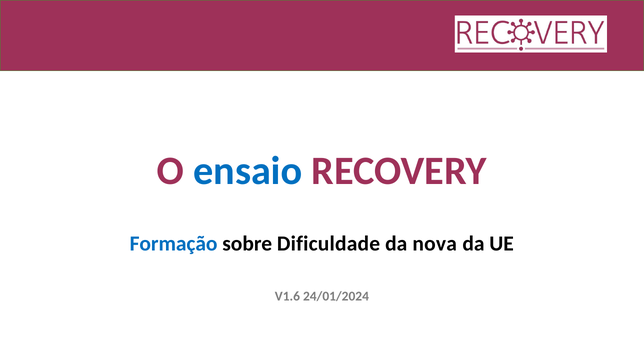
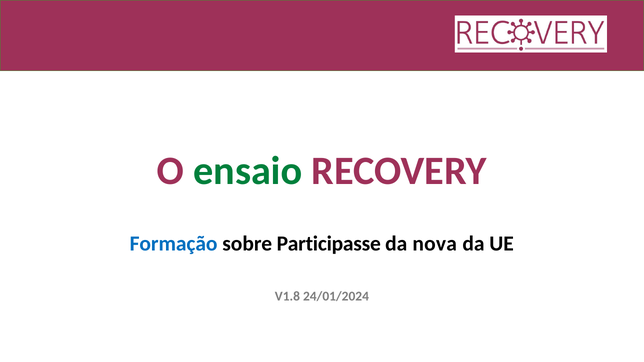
ensaio colour: blue -> green
Dificuldade: Dificuldade -> Participasse
V1.6: V1.6 -> V1.8
